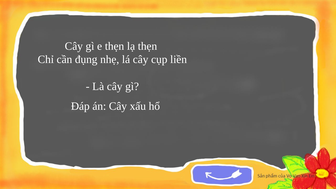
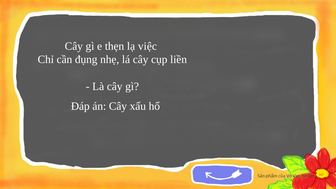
lạ thẹn: thẹn -> việc
